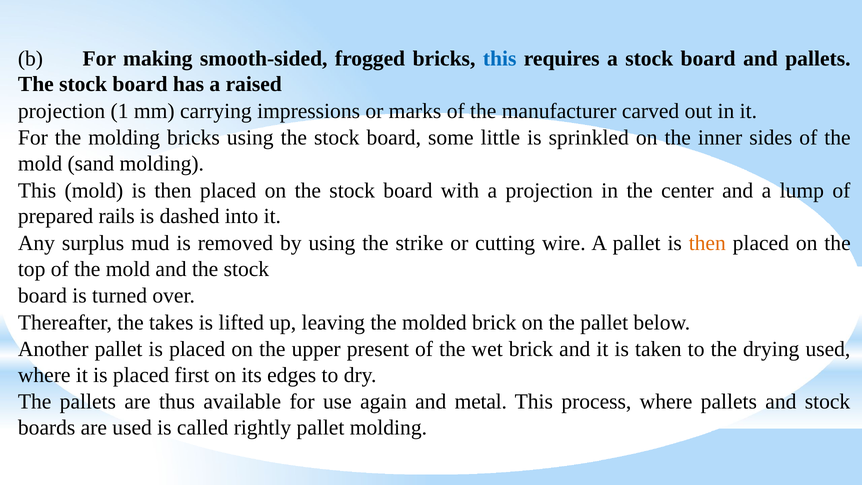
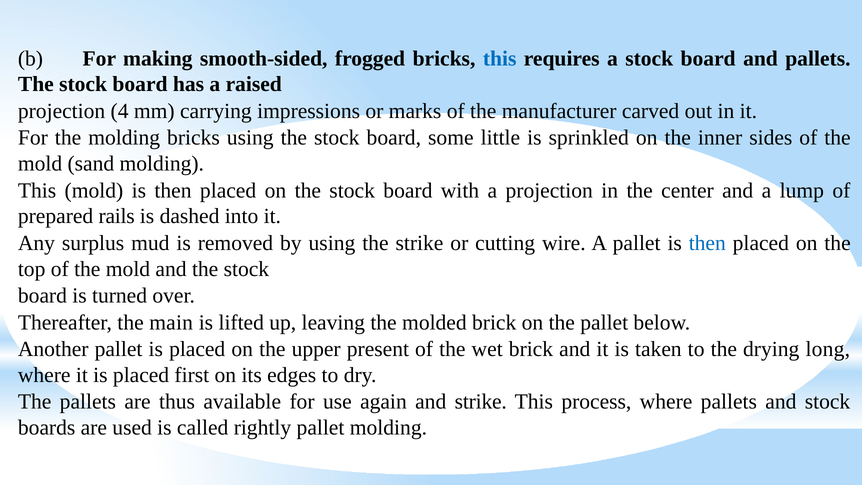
1: 1 -> 4
then at (707, 243) colour: orange -> blue
takes: takes -> main
drying used: used -> long
and metal: metal -> strike
